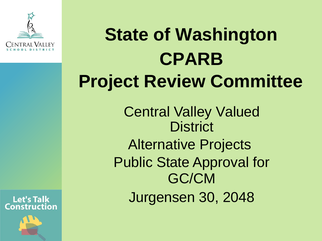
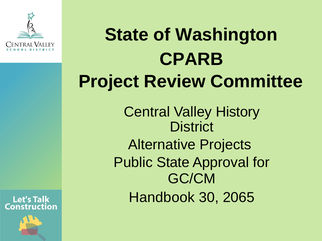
Valued: Valued -> History
Jurgensen: Jurgensen -> Handbook
2048: 2048 -> 2065
